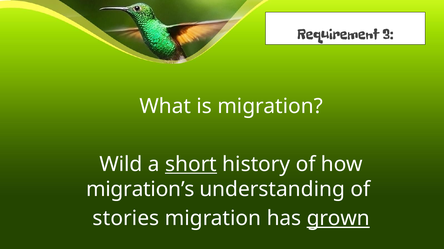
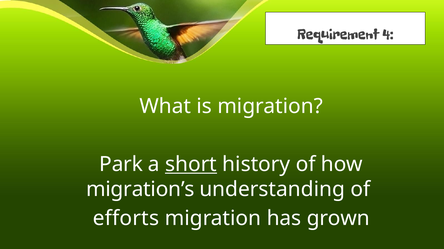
3: 3 -> 4
Wild: Wild -> Park
stories: stories -> efforts
grown underline: present -> none
